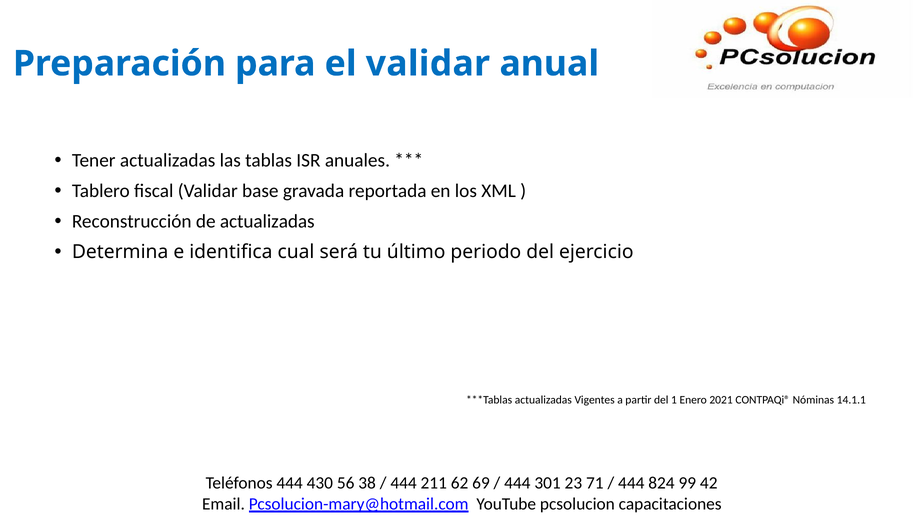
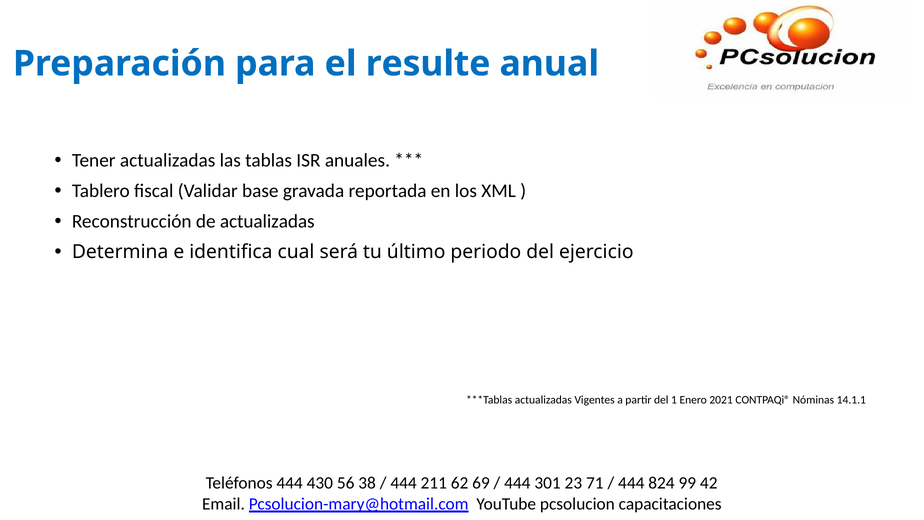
el validar: validar -> resulte
